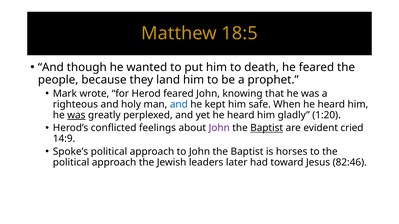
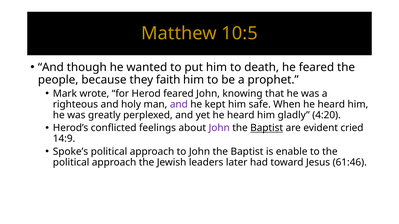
18:5: 18:5 -> 10:5
land: land -> faith
and at (179, 105) colour: blue -> purple
was at (76, 115) underline: present -> none
1:20: 1:20 -> 4:20
horses: horses -> enable
82:46: 82:46 -> 61:46
